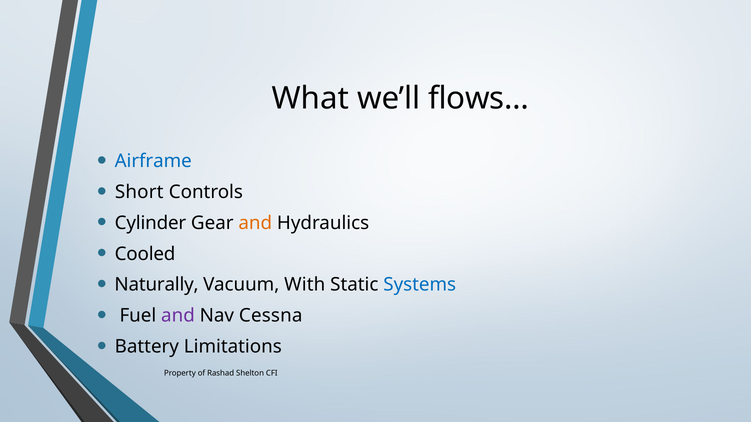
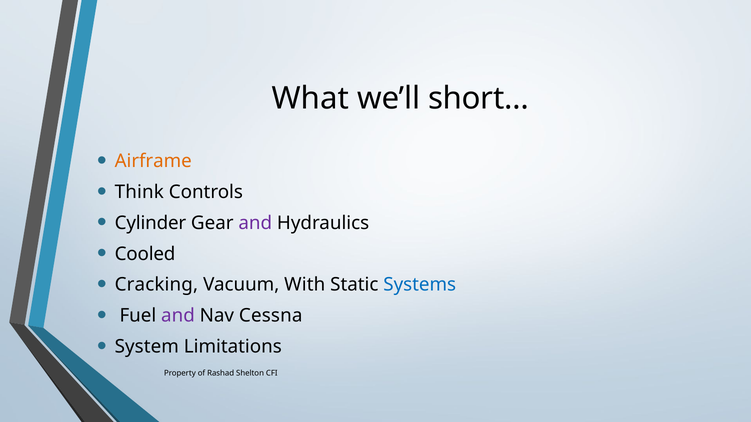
flows…: flows… -> short…
Airframe colour: blue -> orange
Short: Short -> Think
and at (255, 223) colour: orange -> purple
Naturally: Naturally -> Cracking
Battery: Battery -> System
